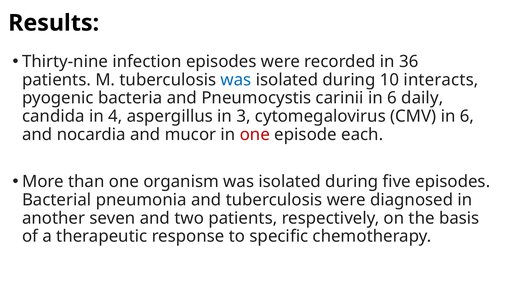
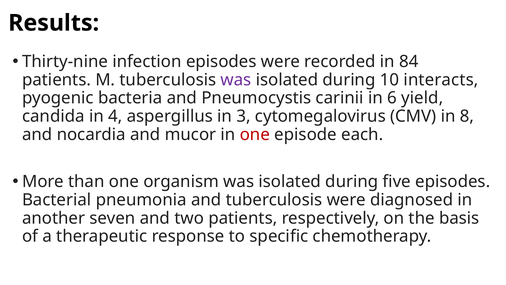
36: 36 -> 84
was at (236, 80) colour: blue -> purple
daily: daily -> yield
CMV in 6: 6 -> 8
